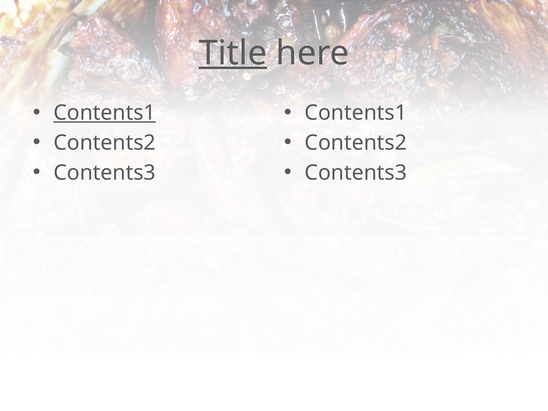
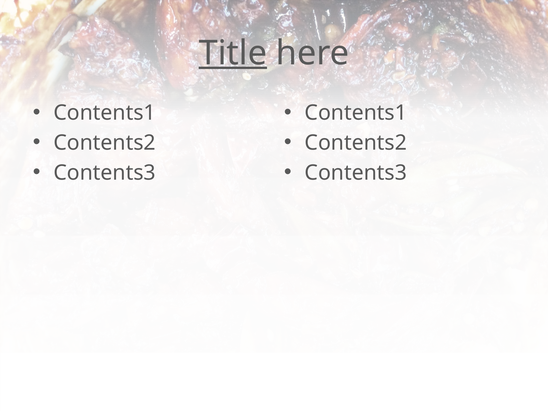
Contents1 at (105, 113) underline: present -> none
